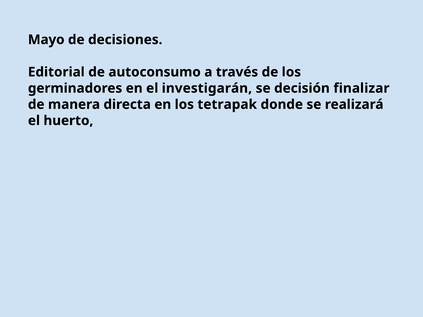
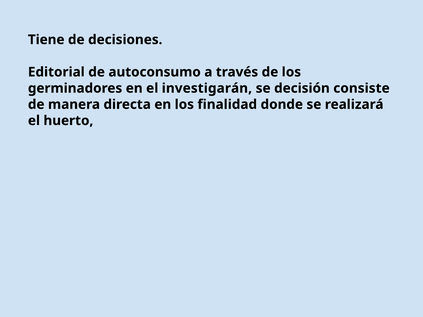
Mayo: Mayo -> Tiene
finalizar: finalizar -> consiste
tetrapak: tetrapak -> finalidad
